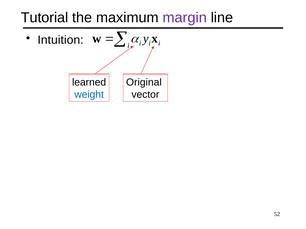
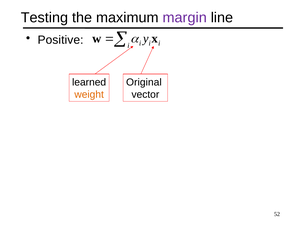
Tutorial: Tutorial -> Testing
Intuition: Intuition -> Positive
weight colour: blue -> orange
